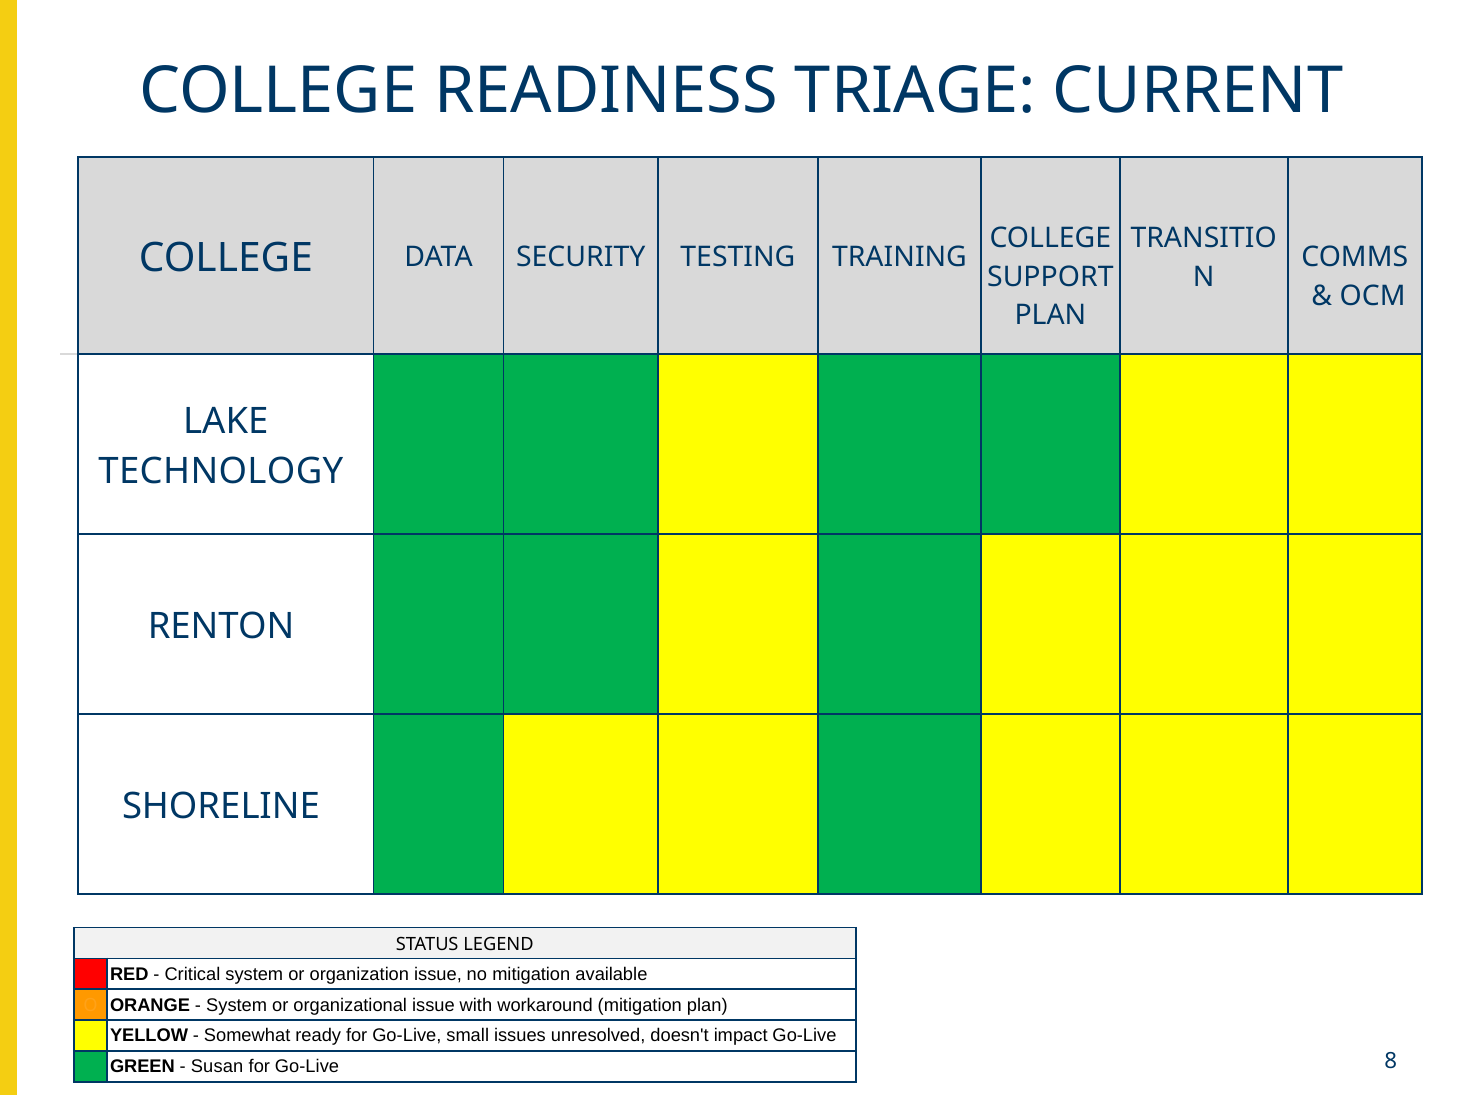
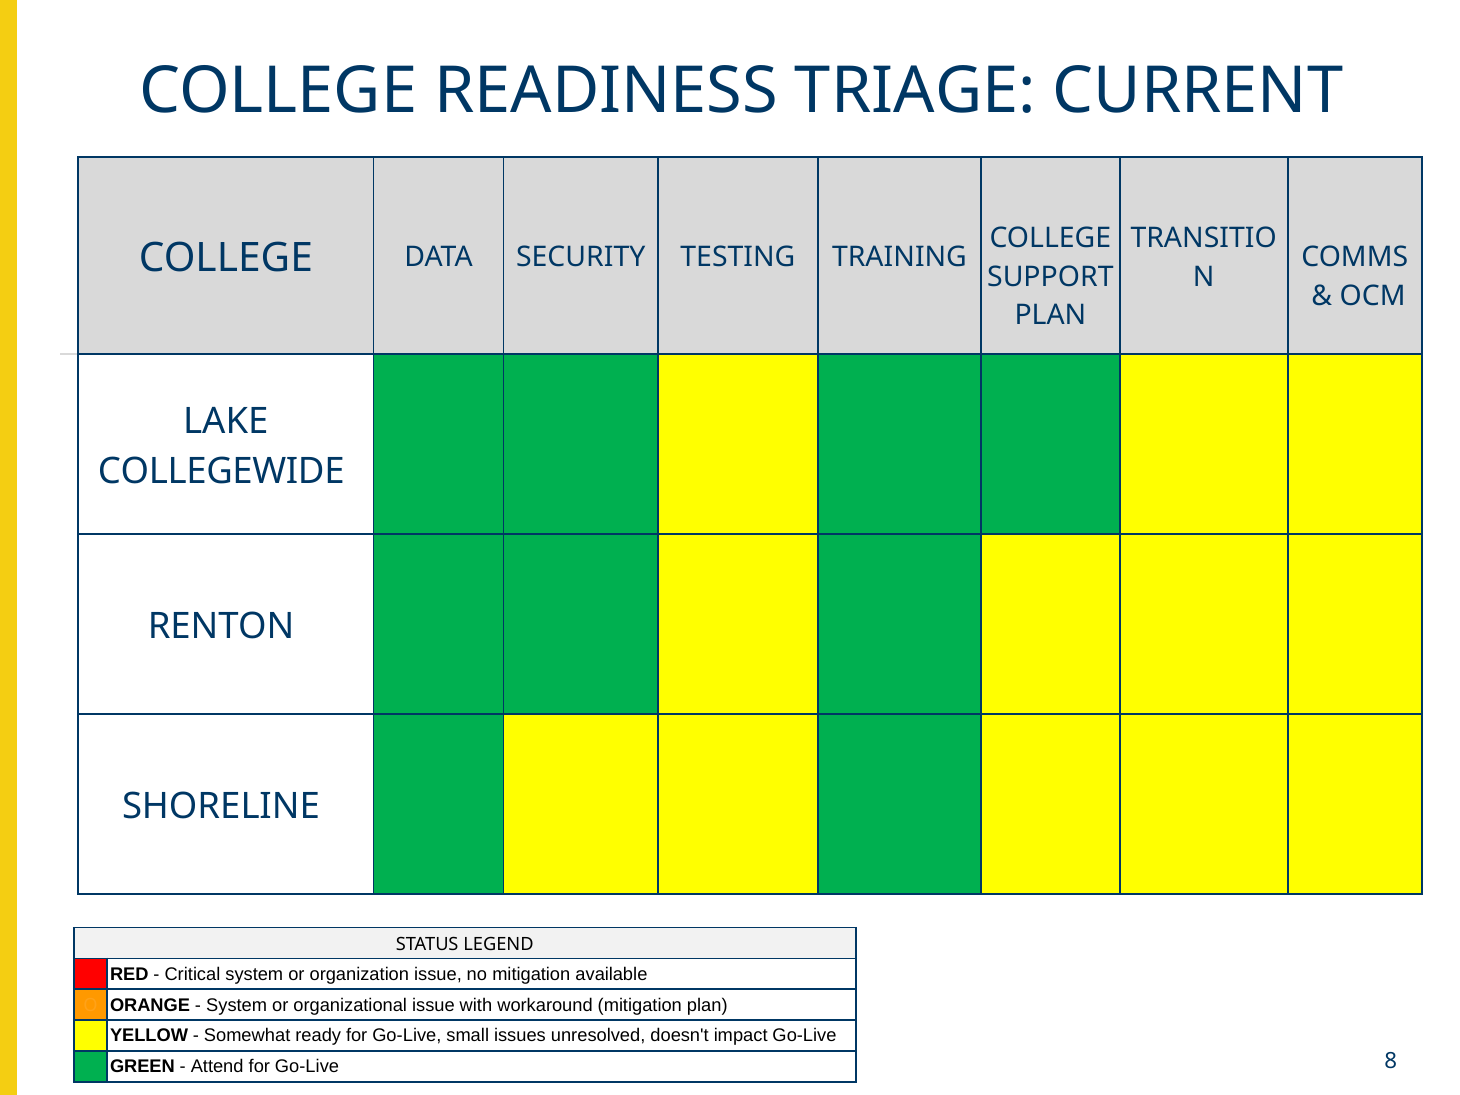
TECHNOLOGY: TECHNOLOGY -> COLLEGEWIDE
Susan: Susan -> Attend
